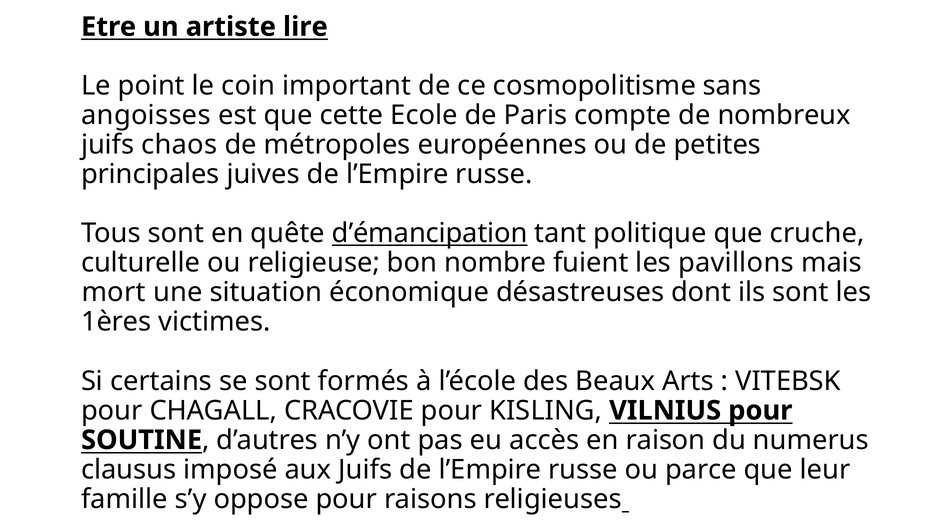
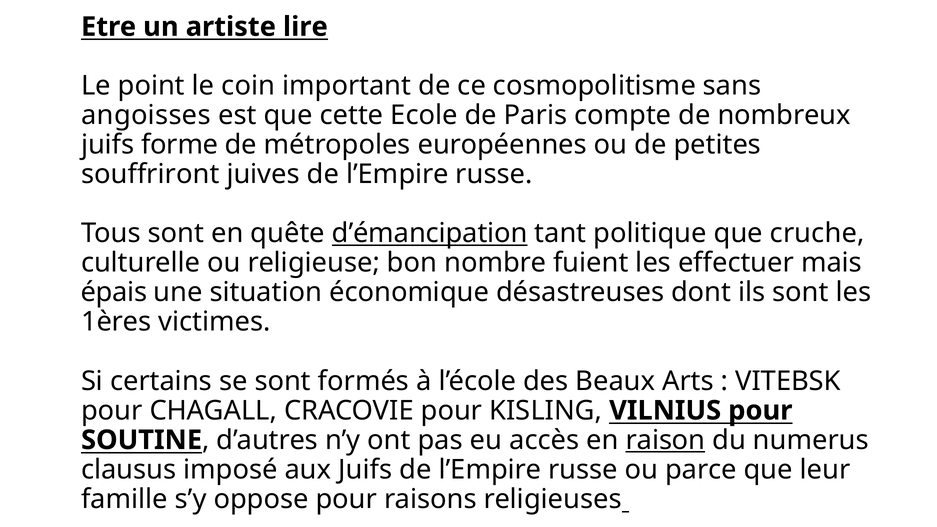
chaos: chaos -> forme
principales: principales -> souffriront
pavillons: pavillons -> effectuer
mort: mort -> épais
raison underline: none -> present
